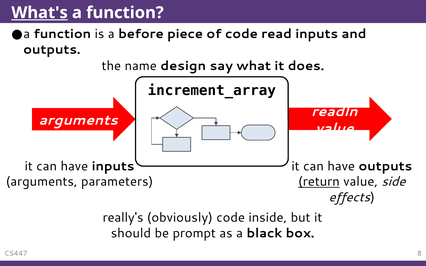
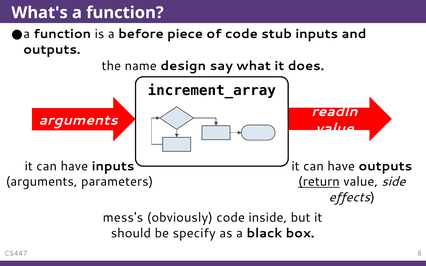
What's underline: present -> none
read: read -> stub
really's: really's -> mess's
prompt: prompt -> specify
